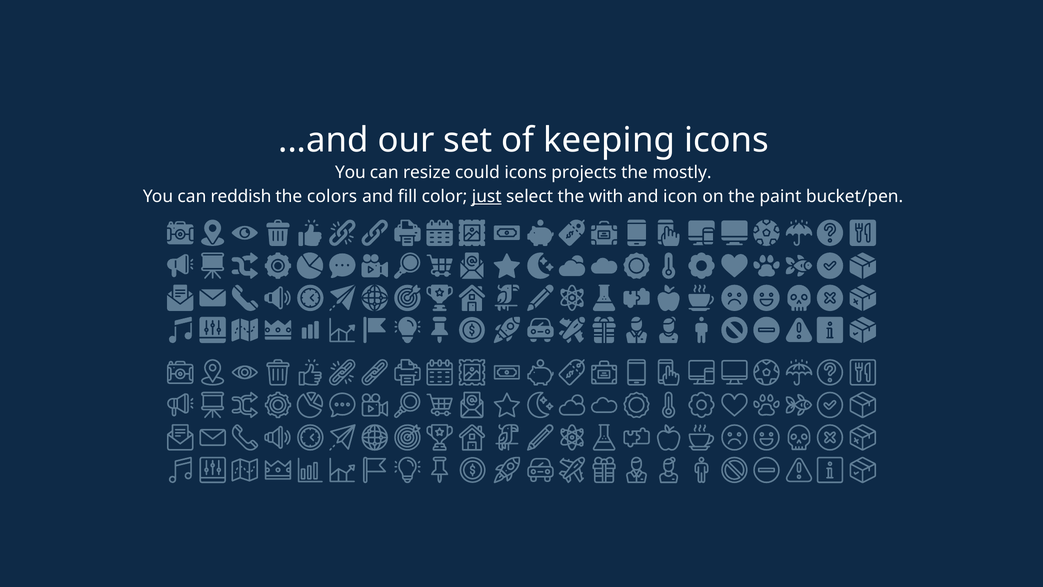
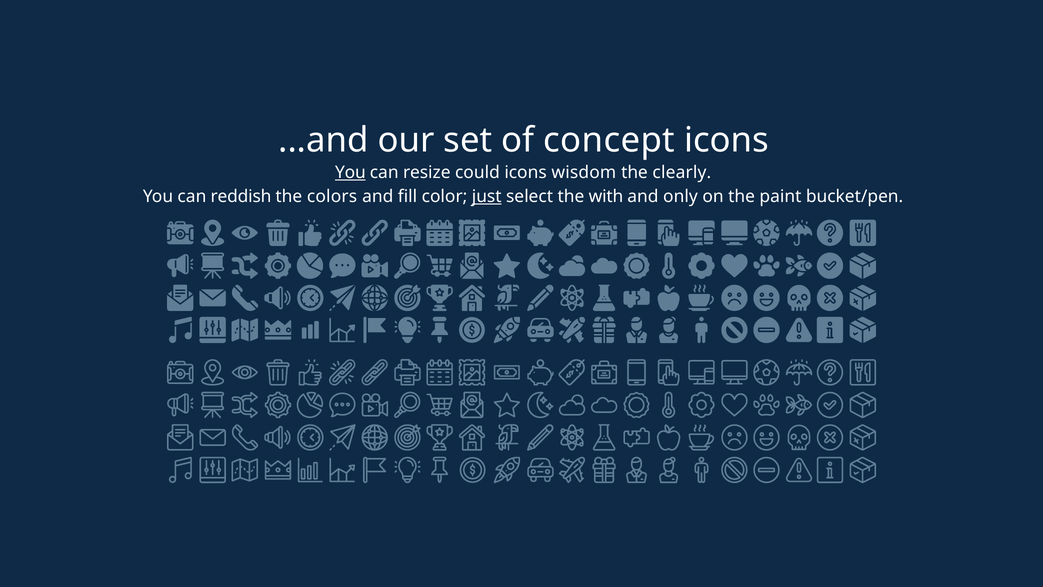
keeping: keeping -> concept
You at (350, 173) underline: none -> present
projects: projects -> wisdom
mostly: mostly -> clearly
icon: icon -> only
